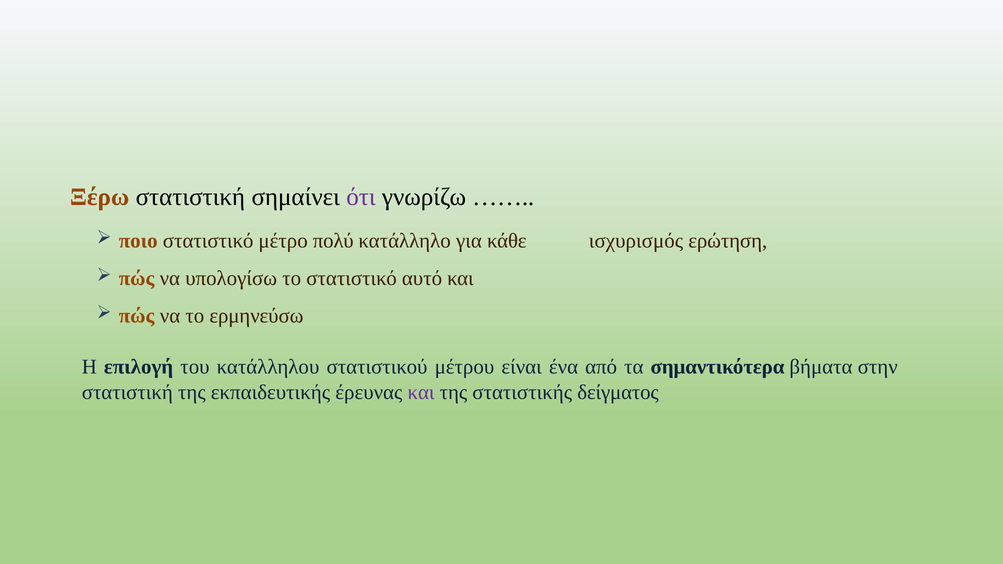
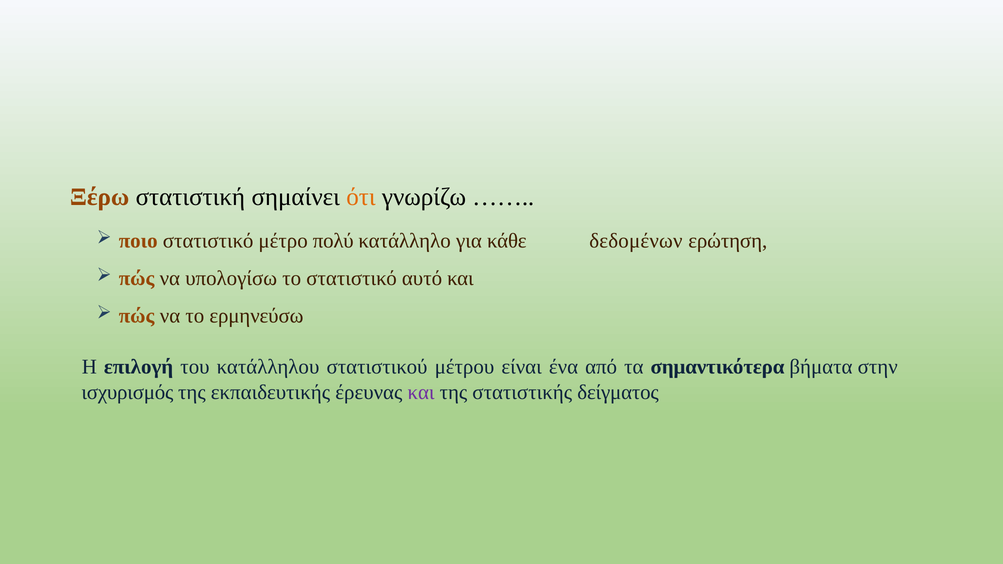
ότι colour: purple -> orange
ισχυρισμός: ισχυρισμός -> δεδομένων
στατιστική at (127, 392): στατιστική -> ισχυρισμός
